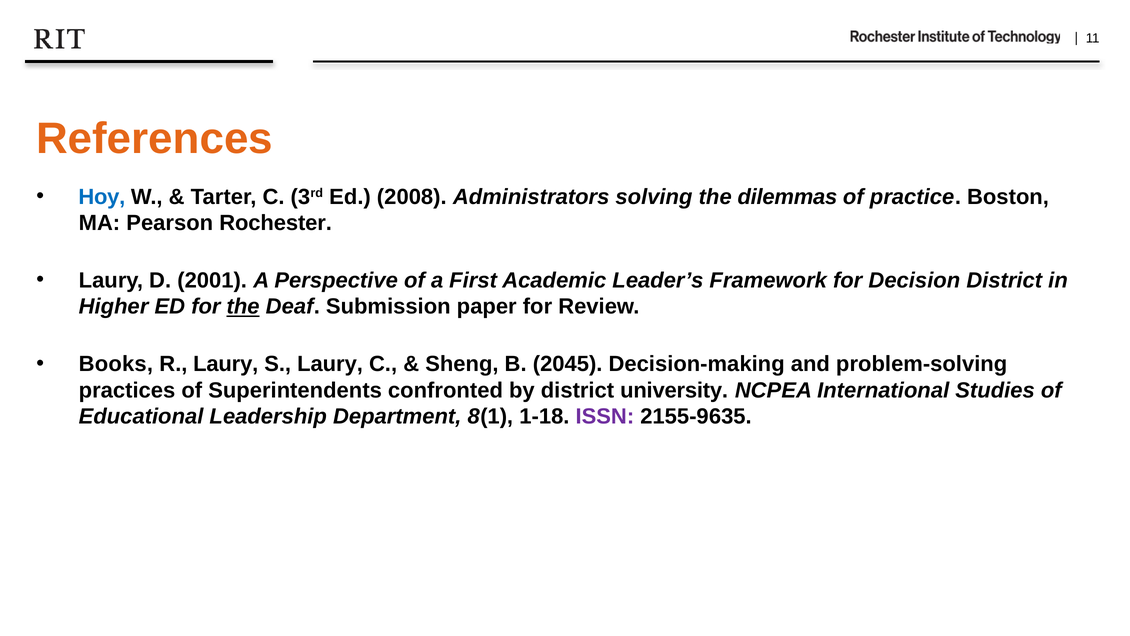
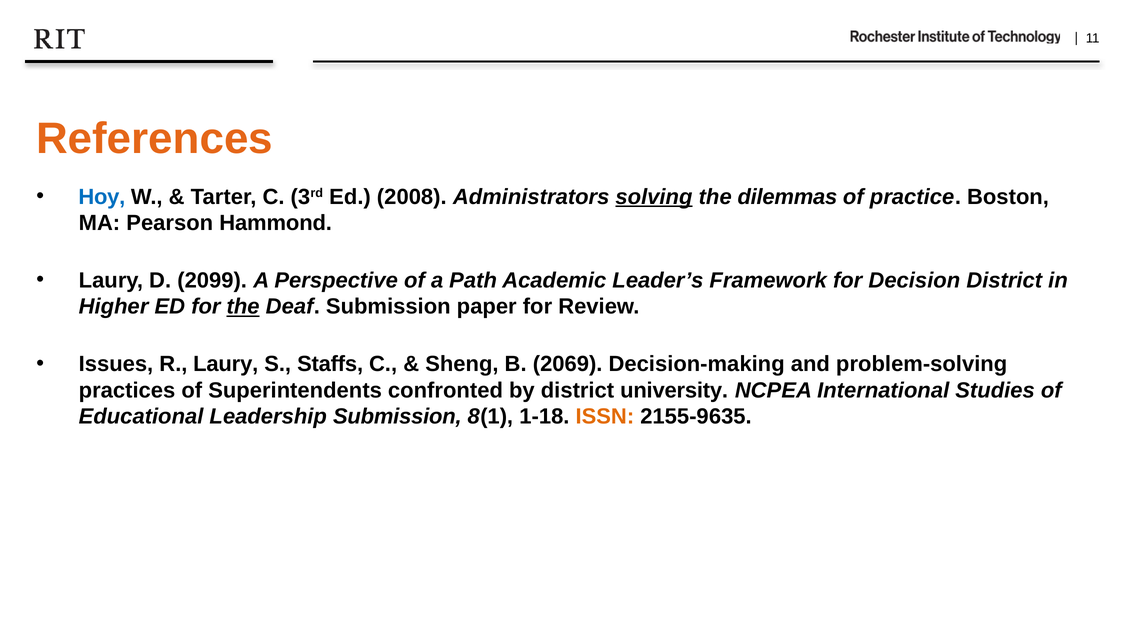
solving underline: none -> present
Rochester: Rochester -> Hammond
2001: 2001 -> 2099
First: First -> Path
Books: Books -> Issues
S Laury: Laury -> Staffs
2045: 2045 -> 2069
Leadership Department: Department -> Submission
ISSN colour: purple -> orange
